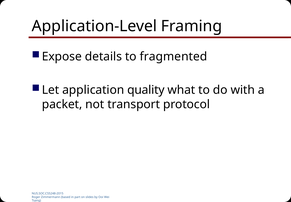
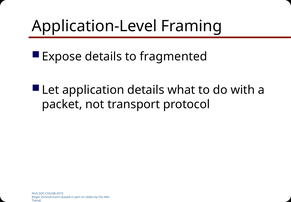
application quality: quality -> details
